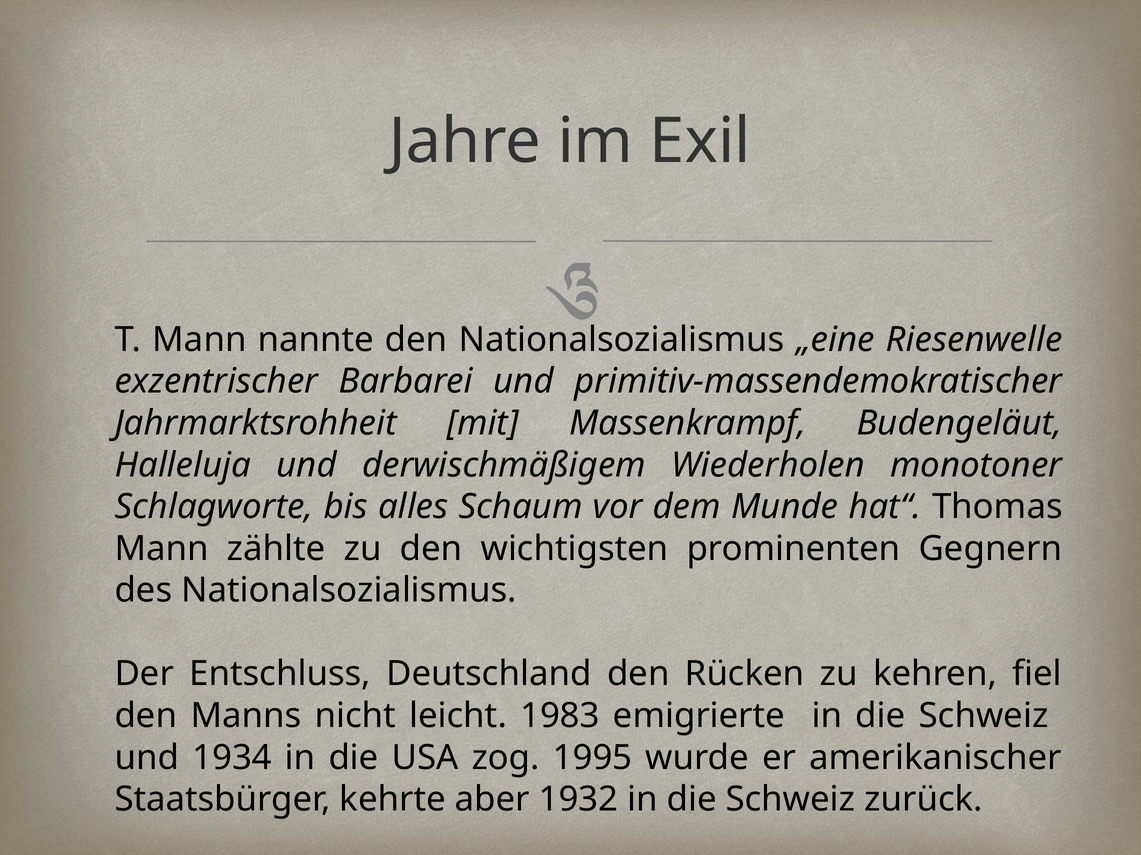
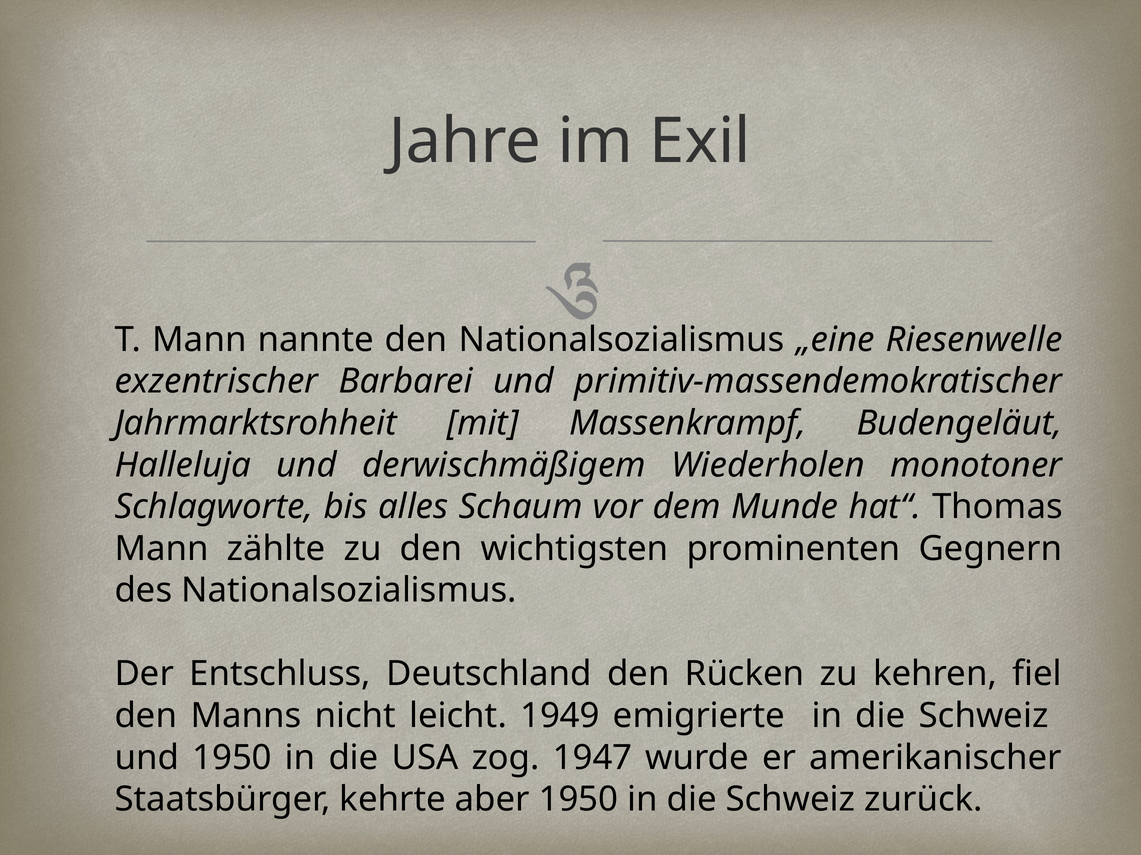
1983: 1983 -> 1949
und 1934: 1934 -> 1950
1995: 1995 -> 1947
aber 1932: 1932 -> 1950
